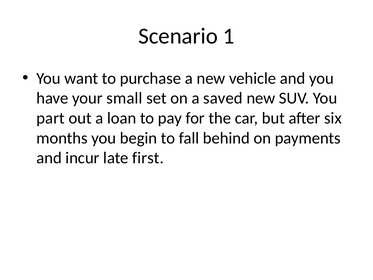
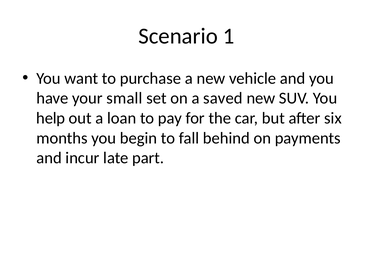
part: part -> help
first: first -> part
